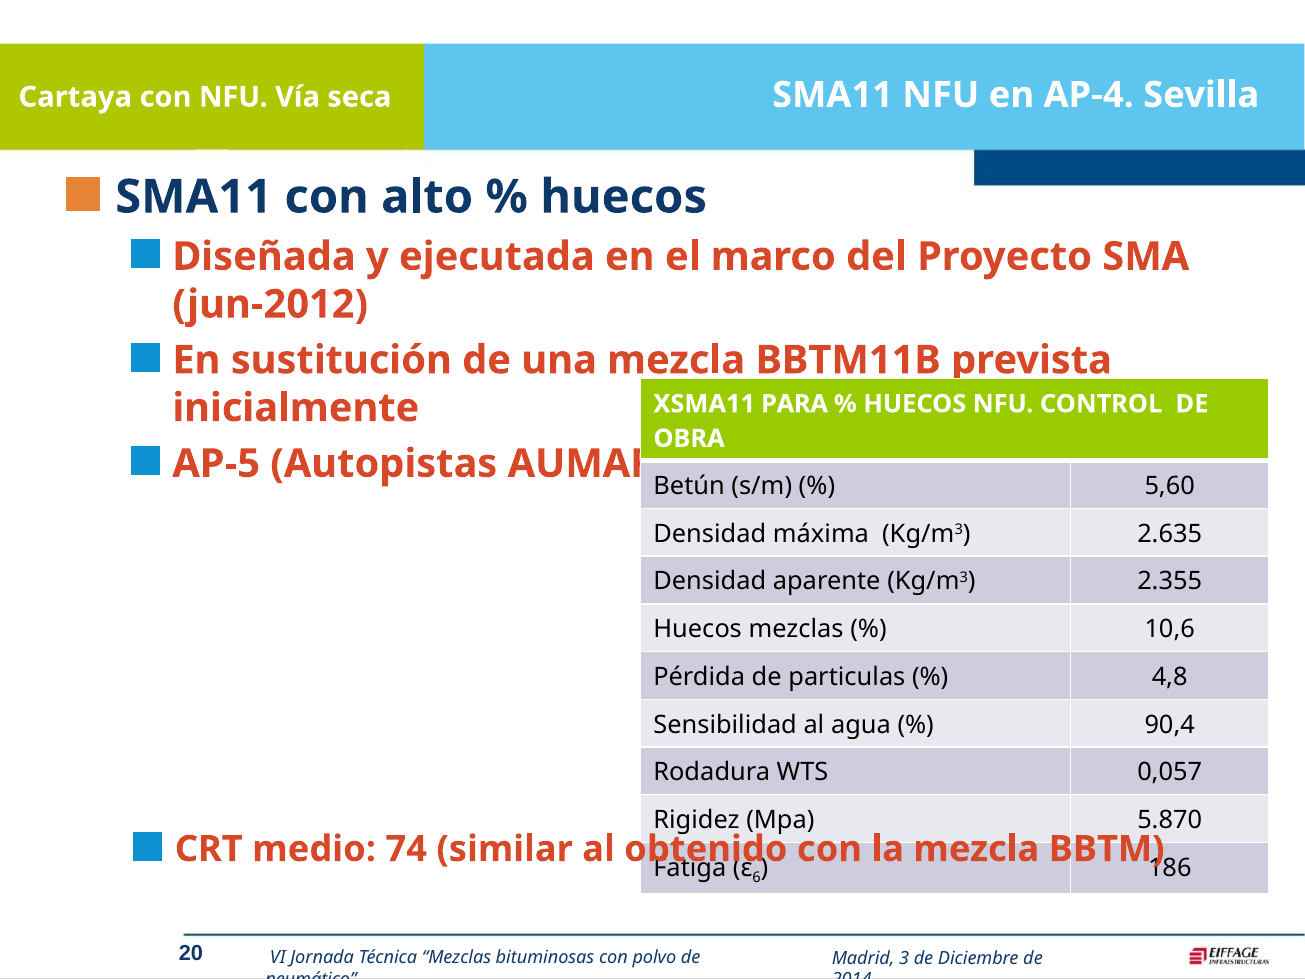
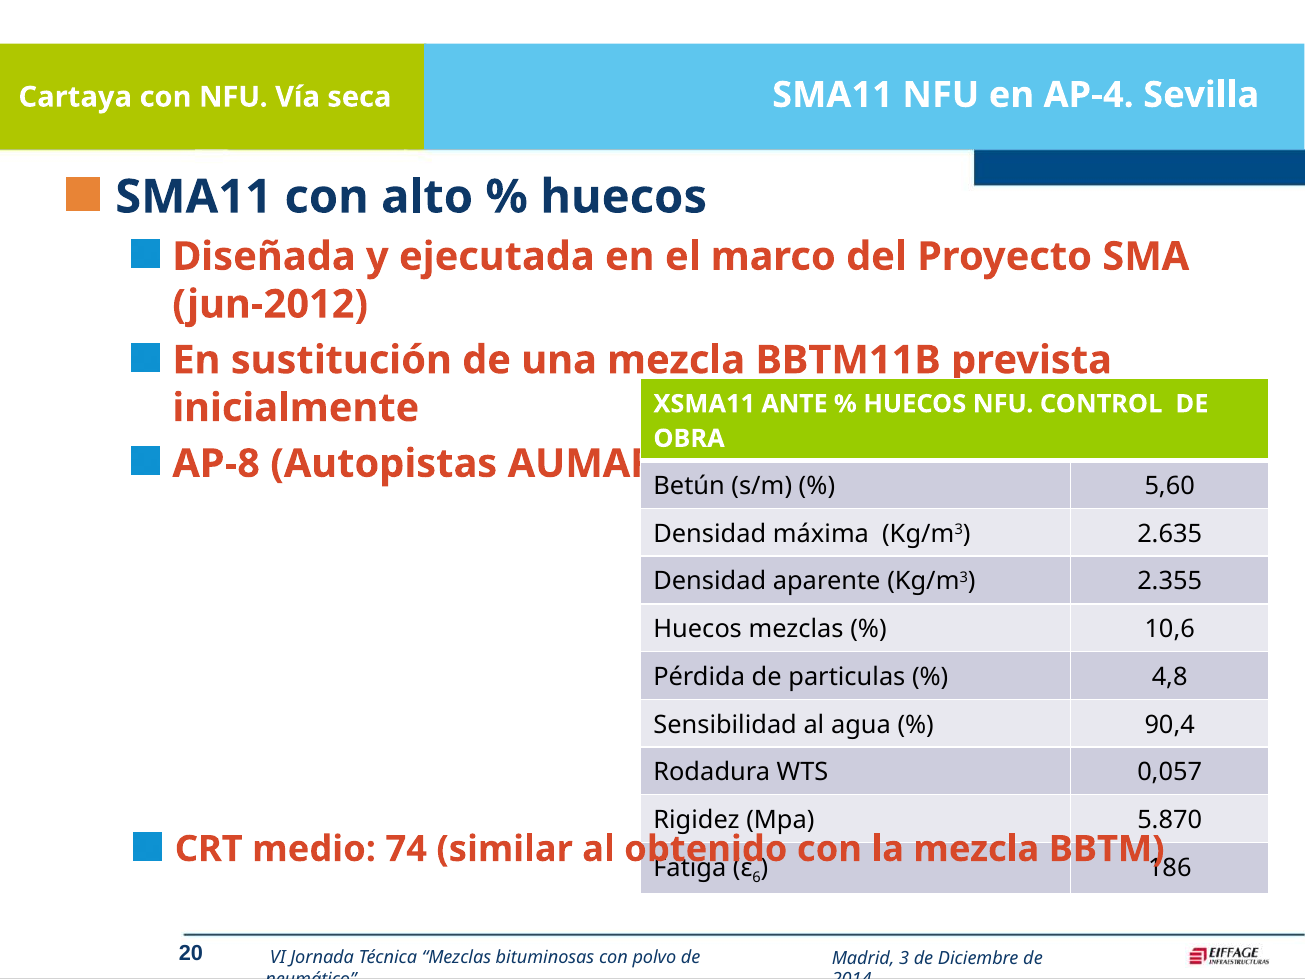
PARA: PARA -> ANTE
AP-5: AP-5 -> AP-8
